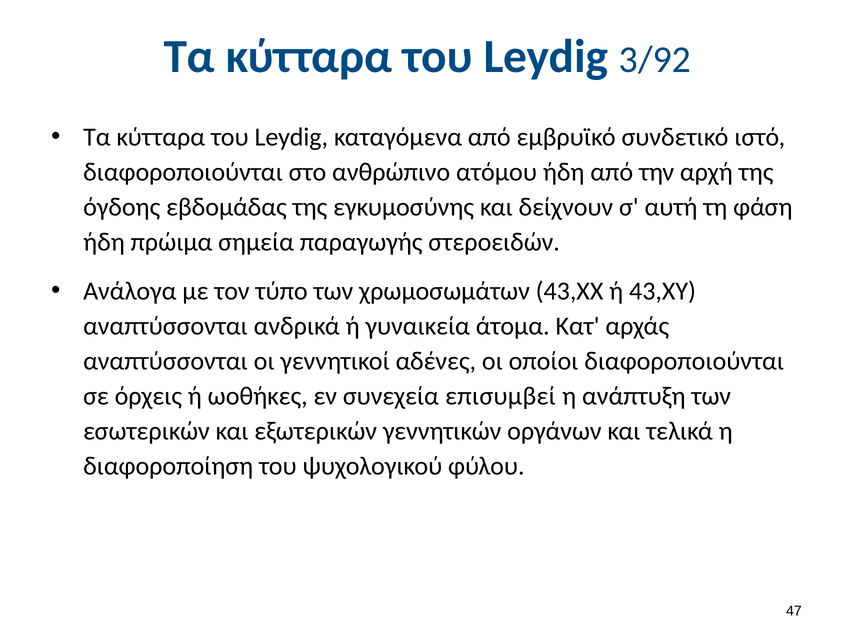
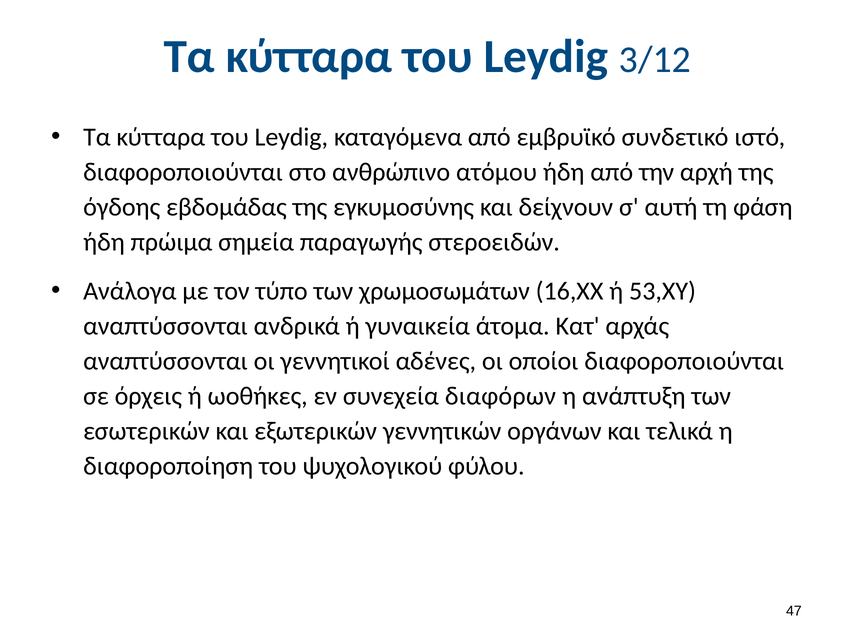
3/92: 3/92 -> 3/12
43,ΧΧ: 43,ΧΧ -> 16,ΧΧ
43,ΧΥ: 43,ΧΥ -> 53,ΧΥ
επισυμβεί: επισυμβεί -> διαφόρων
